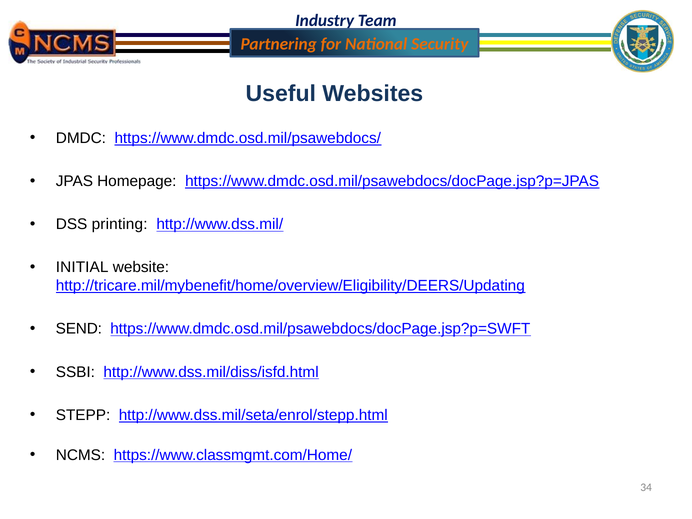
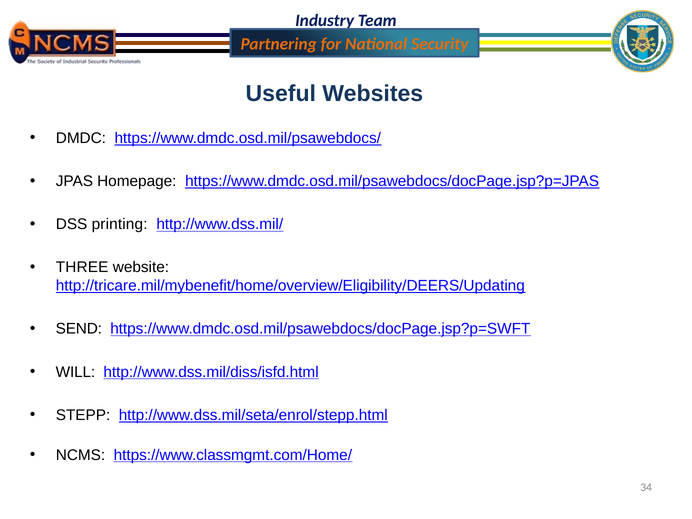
INITIAL: INITIAL -> THREE
SSBI: SSBI -> WILL
